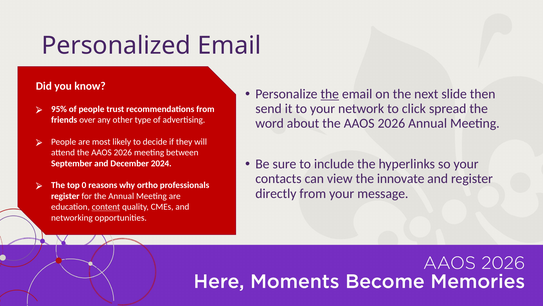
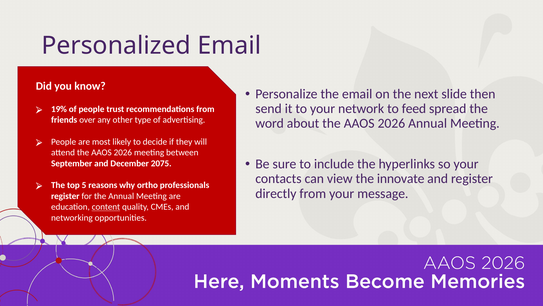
the at (330, 94) underline: present -> none
click: click -> feed
95%: 95% -> 19%
2024: 2024 -> 2075
0: 0 -> 5
